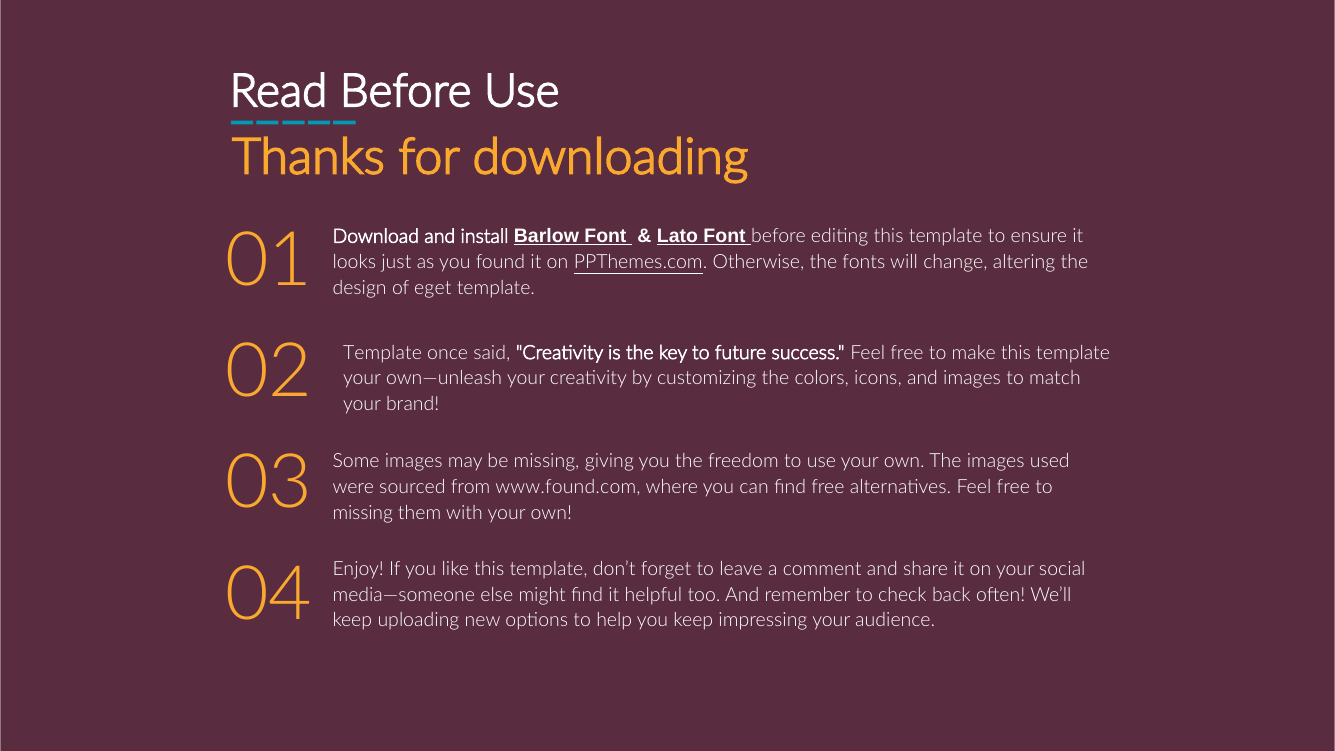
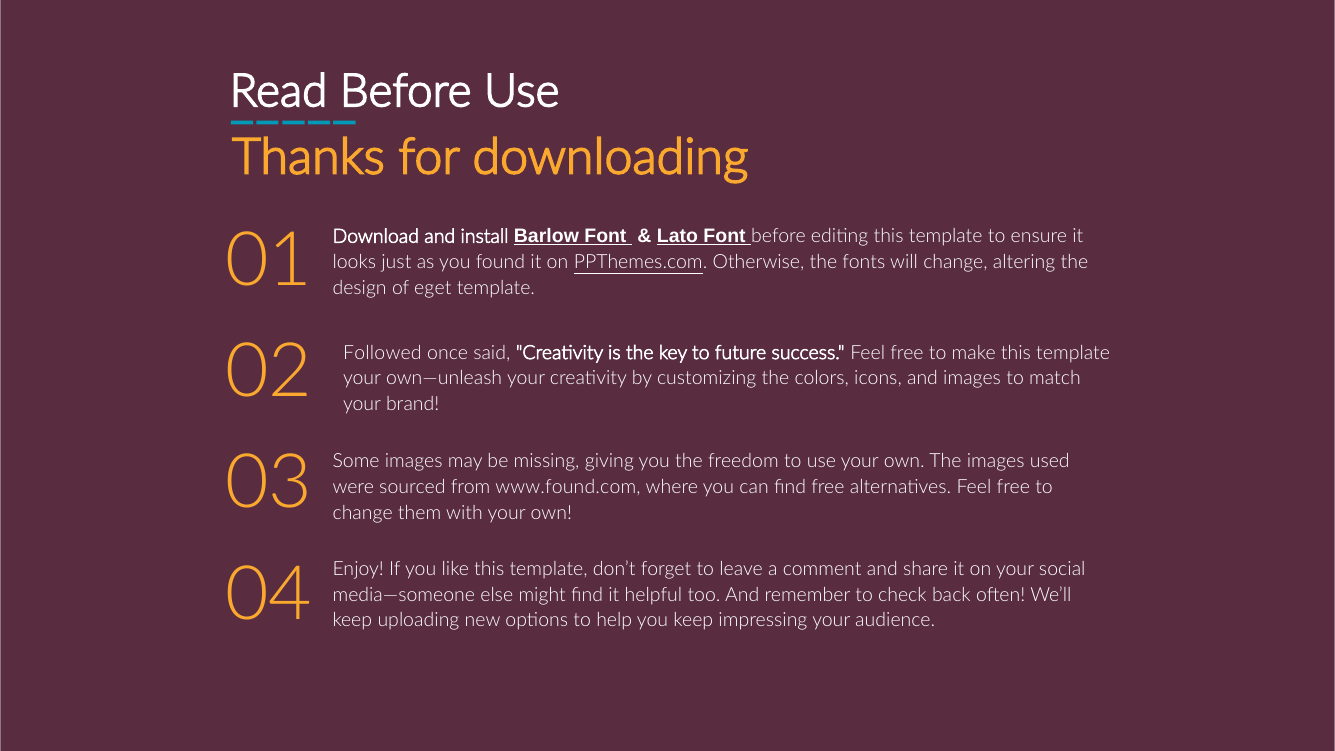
Template at (383, 353): Template -> Followed
missing at (363, 513): missing -> change
